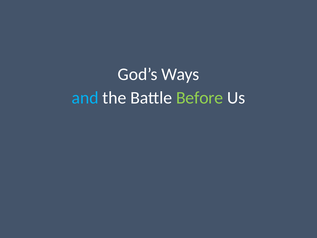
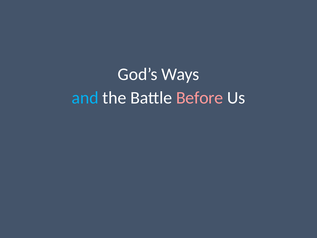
Before colour: light green -> pink
